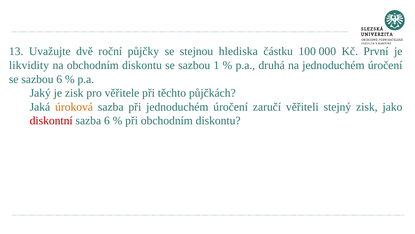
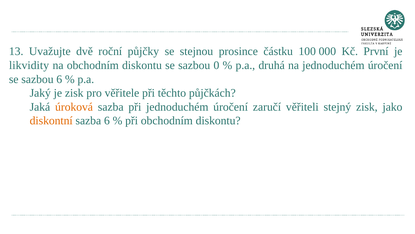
hlediska: hlediska -> prosince
1: 1 -> 0
diskontní colour: red -> orange
